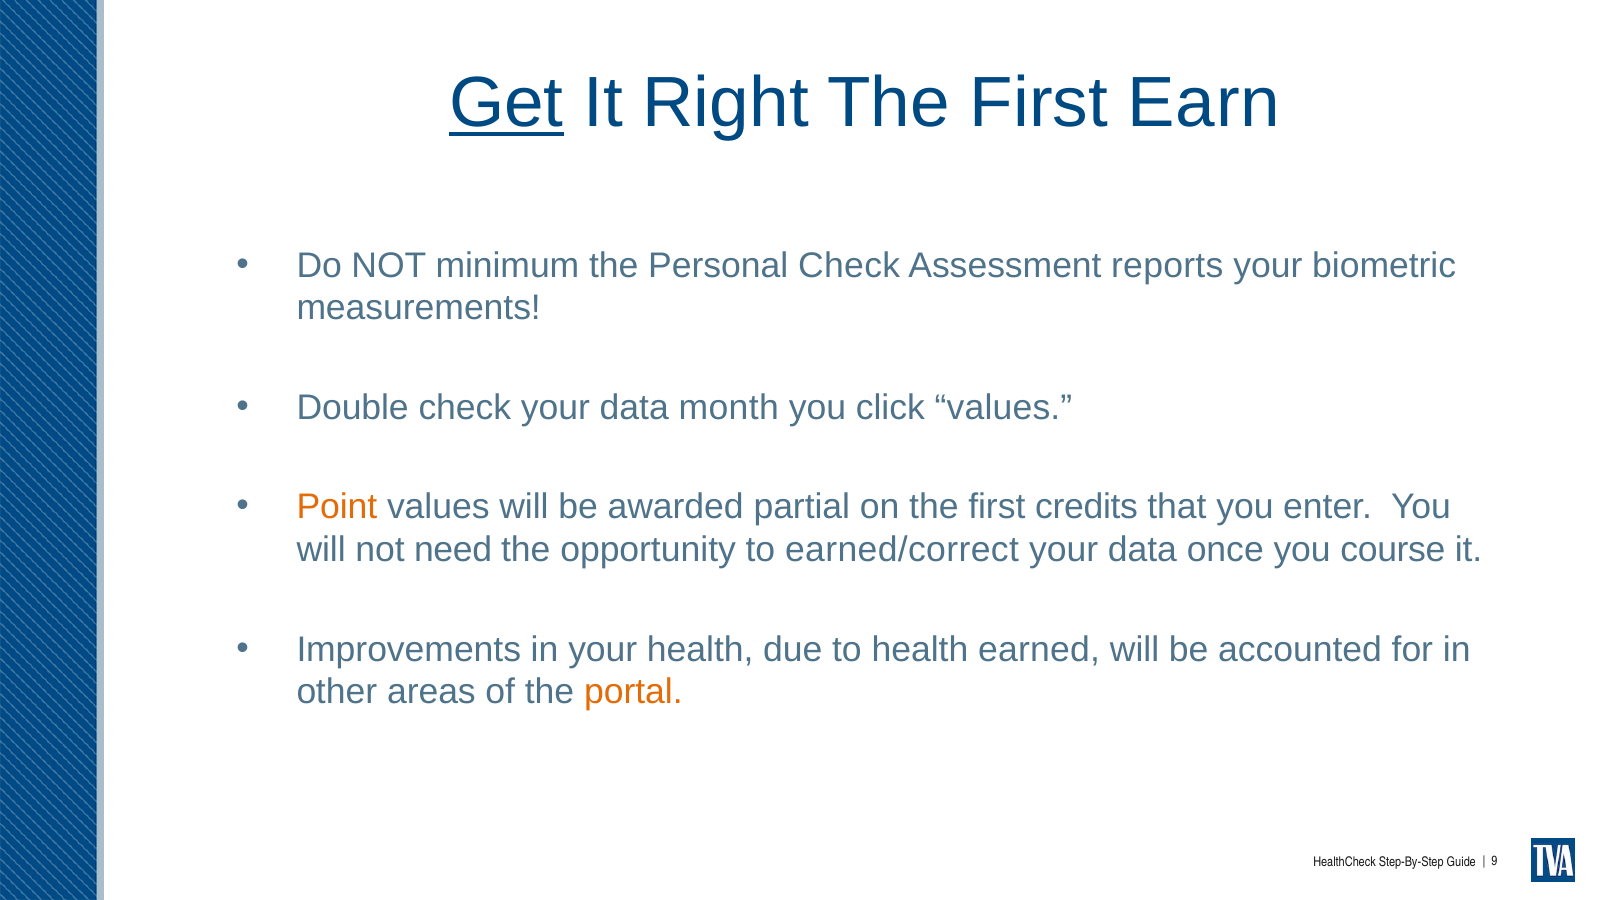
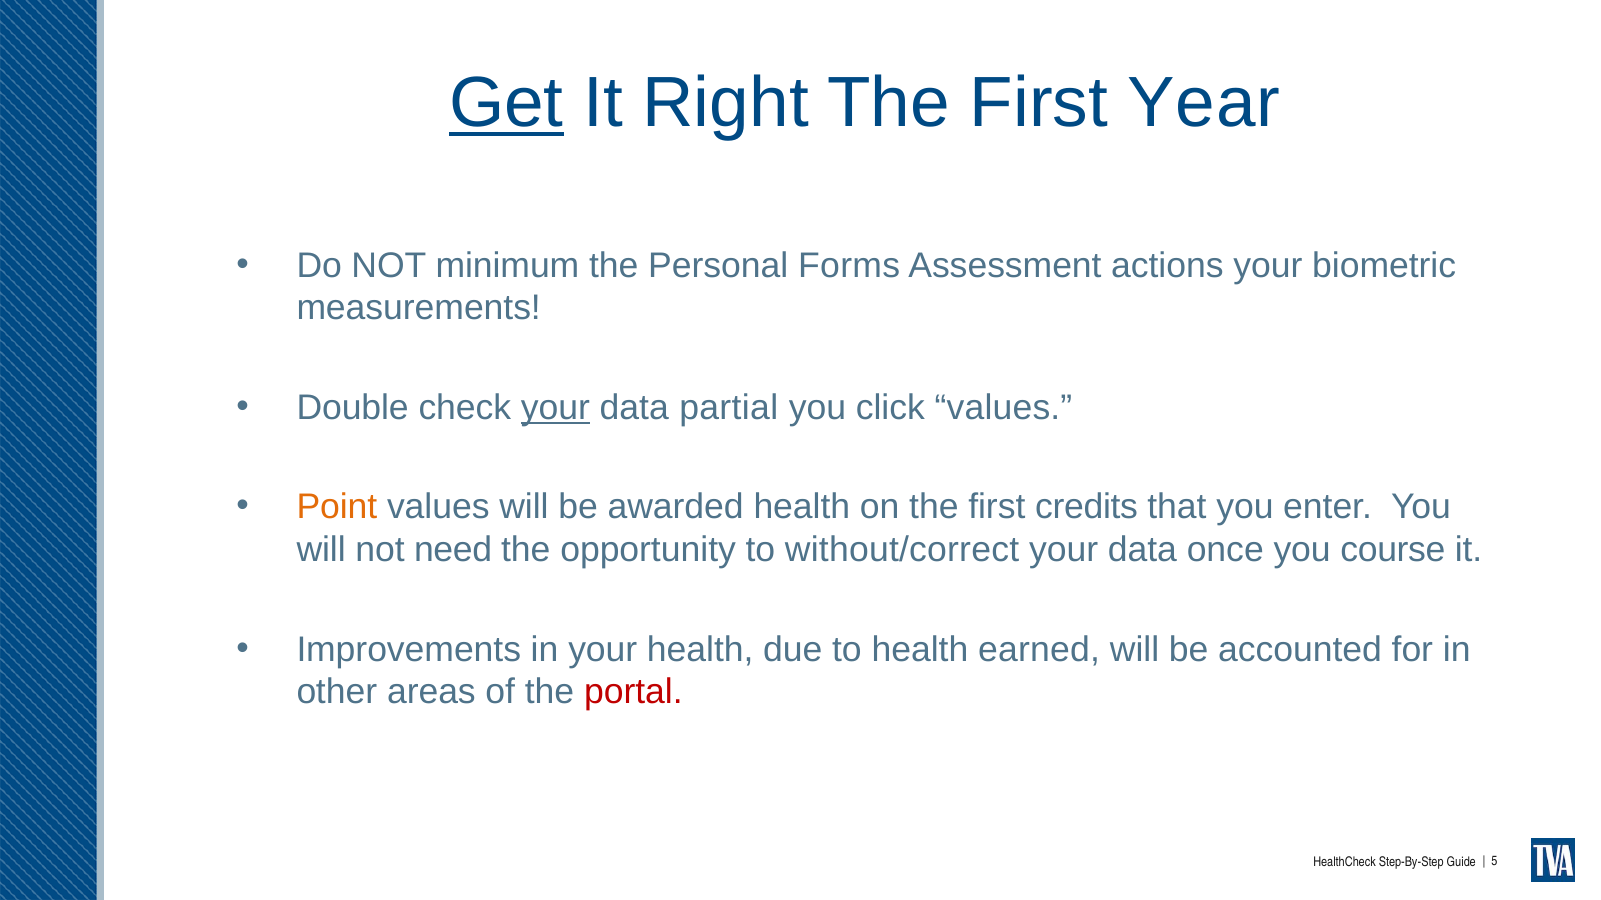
Earn: Earn -> Year
Personal Check: Check -> Forms
reports: reports -> actions
your at (555, 408) underline: none -> present
month: month -> partial
awarded partial: partial -> health
earned/correct: earned/correct -> without/correct
portal colour: orange -> red
9: 9 -> 5
